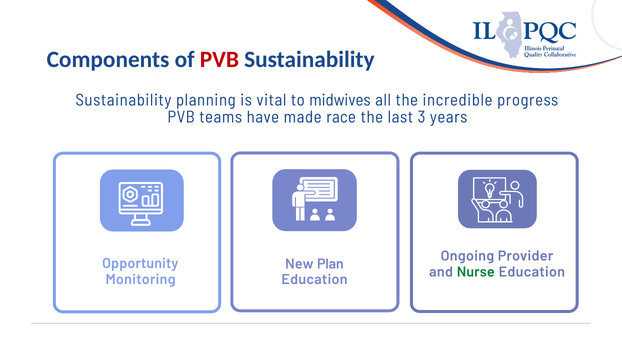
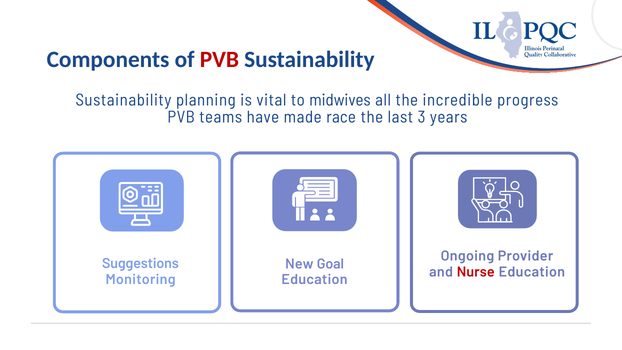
Opportunity: Opportunity -> Suggestions
Plan: Plan -> Goal
Nurse colour: green -> red
